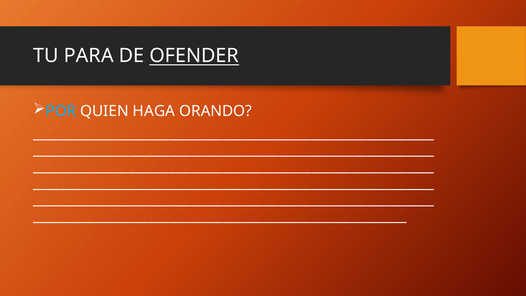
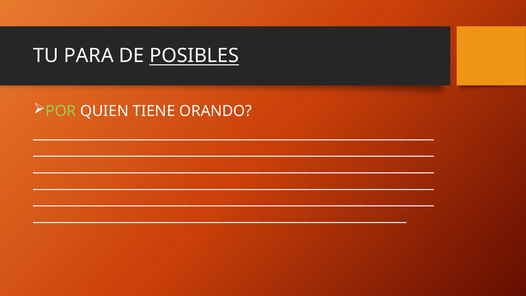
OFENDER: OFENDER -> POSIBLES
POR colour: light blue -> light green
HAGA: HAGA -> TIENE
